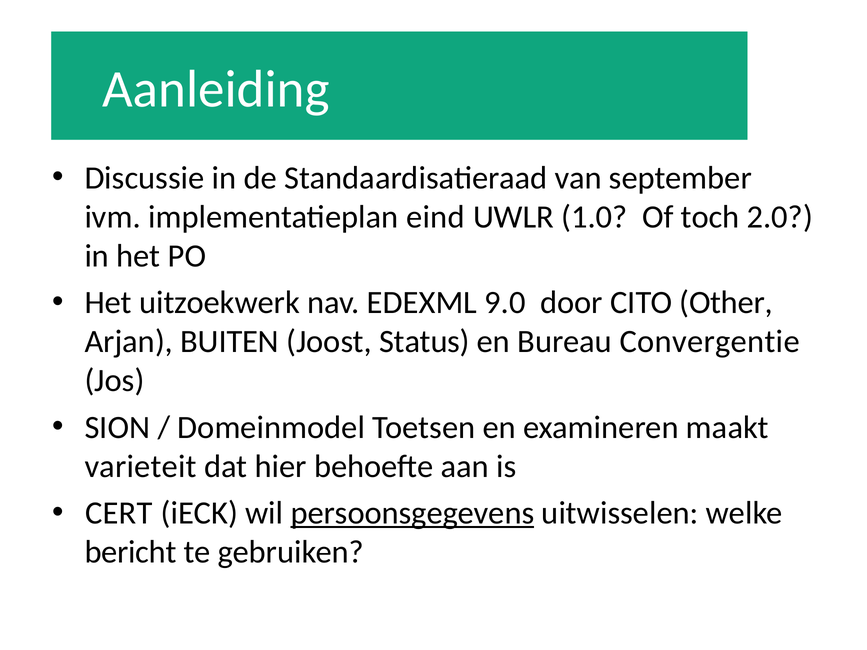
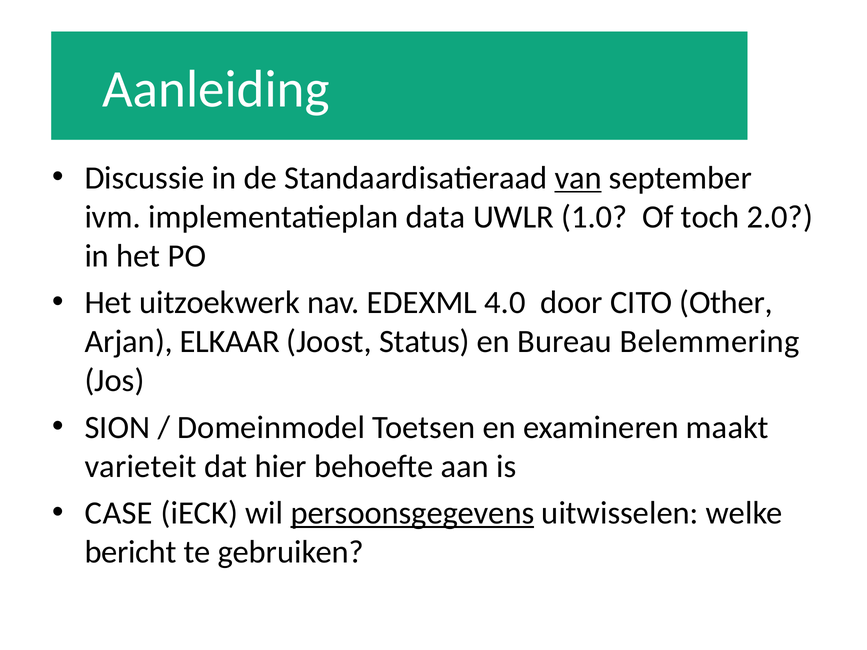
van underline: none -> present
eind: eind -> data
9.0: 9.0 -> 4.0
BUITEN: BUITEN -> ELKAAR
Convergentie: Convergentie -> Belemmering
CERT: CERT -> CASE
